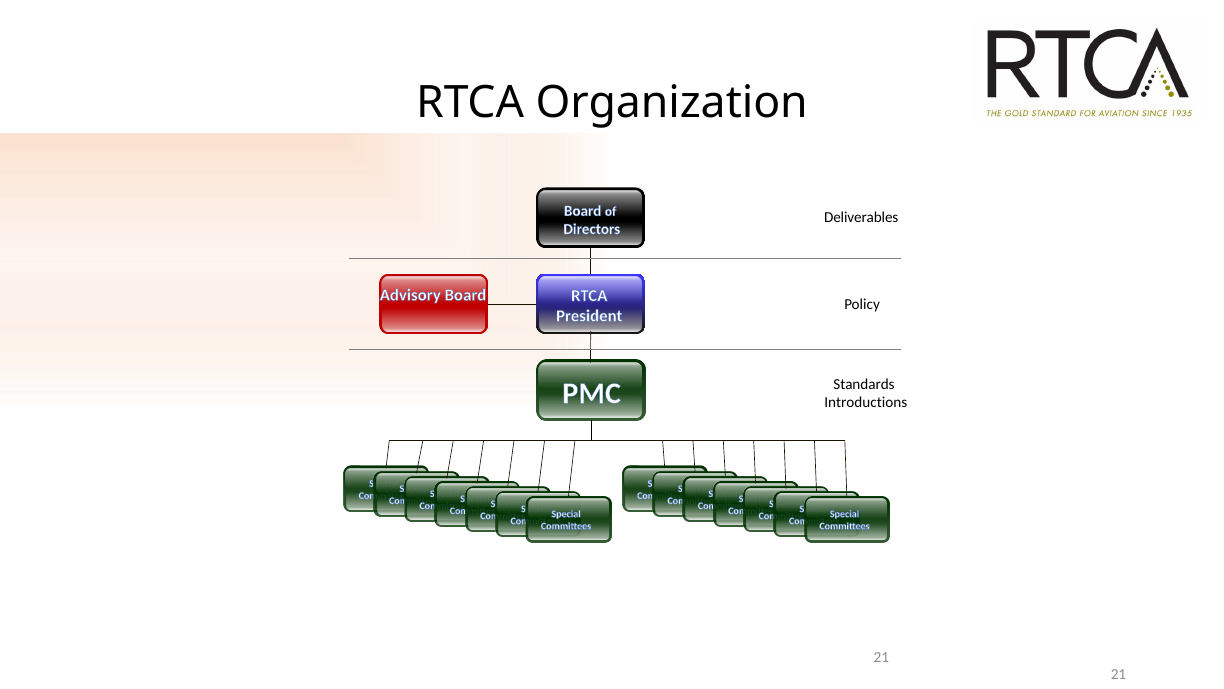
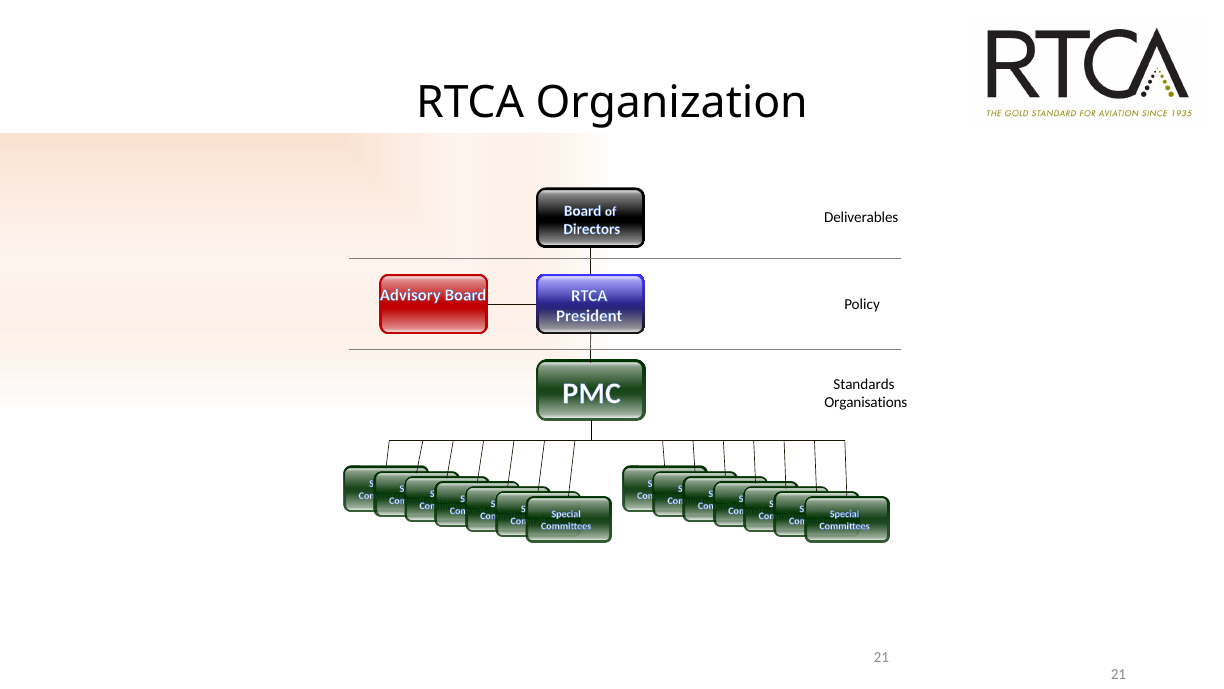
Introductions: Introductions -> Organisations
